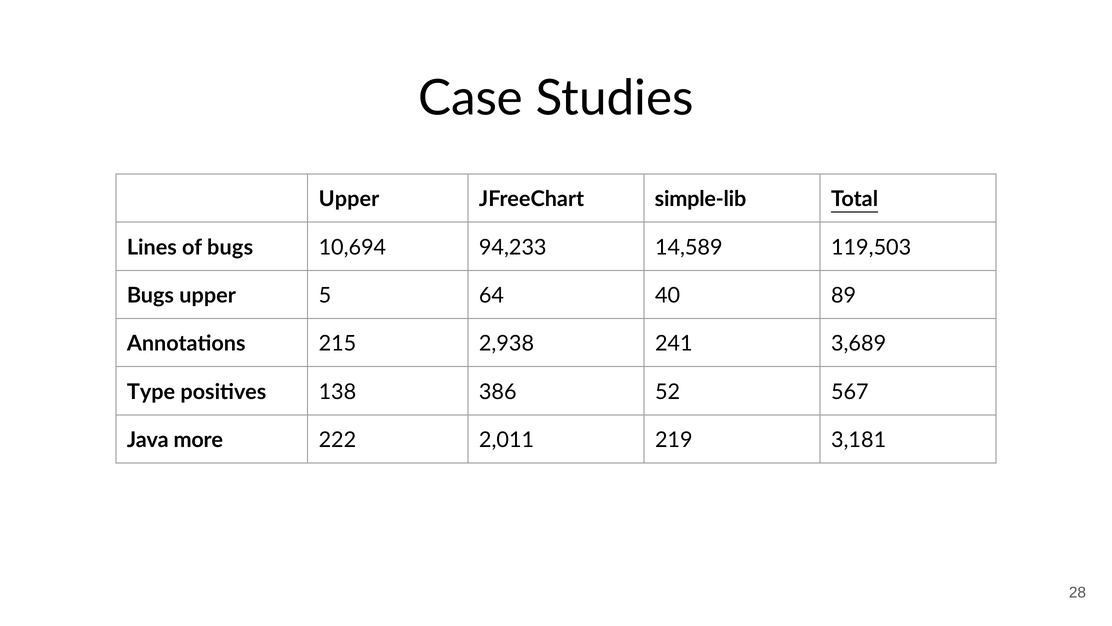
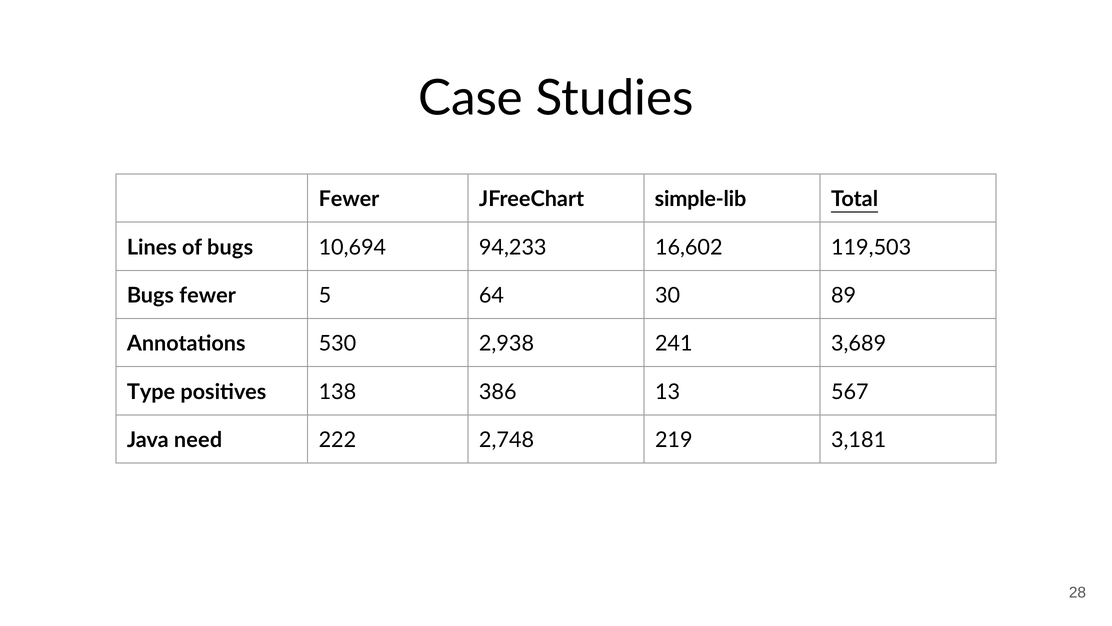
Upper at (349, 199): Upper -> Fewer
14,589: 14,589 -> 16,602
Bugs upper: upper -> fewer
40: 40 -> 30
215: 215 -> 530
52: 52 -> 13
more: more -> need
2,011: 2,011 -> 2,748
